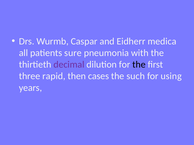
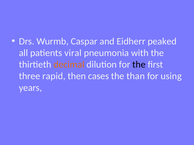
medica: medica -> peaked
sure: sure -> viral
decimal colour: purple -> orange
such: such -> than
